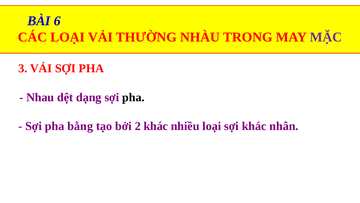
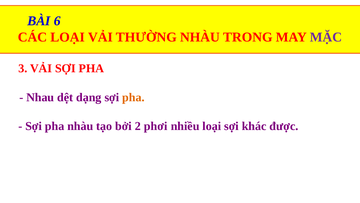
pha at (133, 97) colour: black -> orange
pha bằng: bằng -> nhàu
2 khác: khác -> phơi
nhân: nhân -> được
